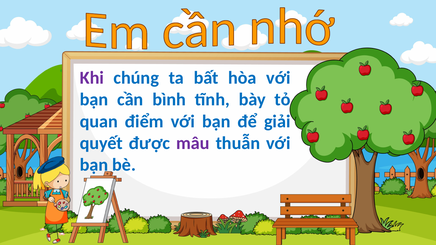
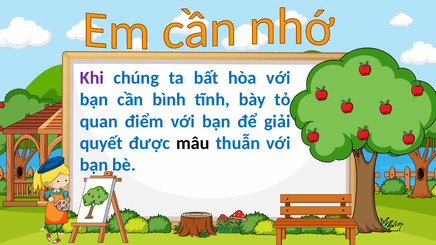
mâu colour: purple -> black
